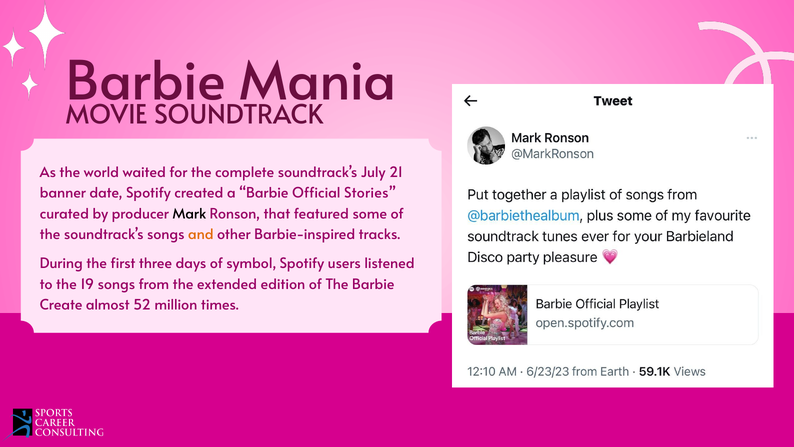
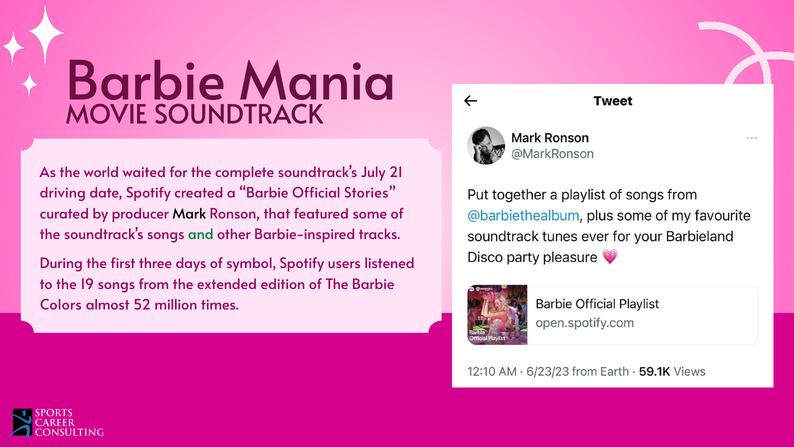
banner: banner -> driving
and colour: orange -> green
Create: Create -> Colors
